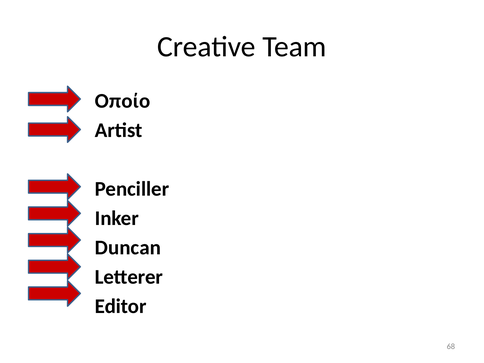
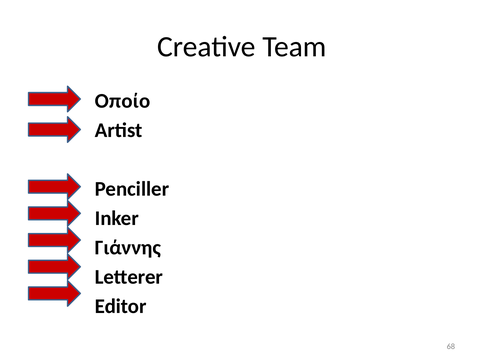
Duncan: Duncan -> Γιάννης
